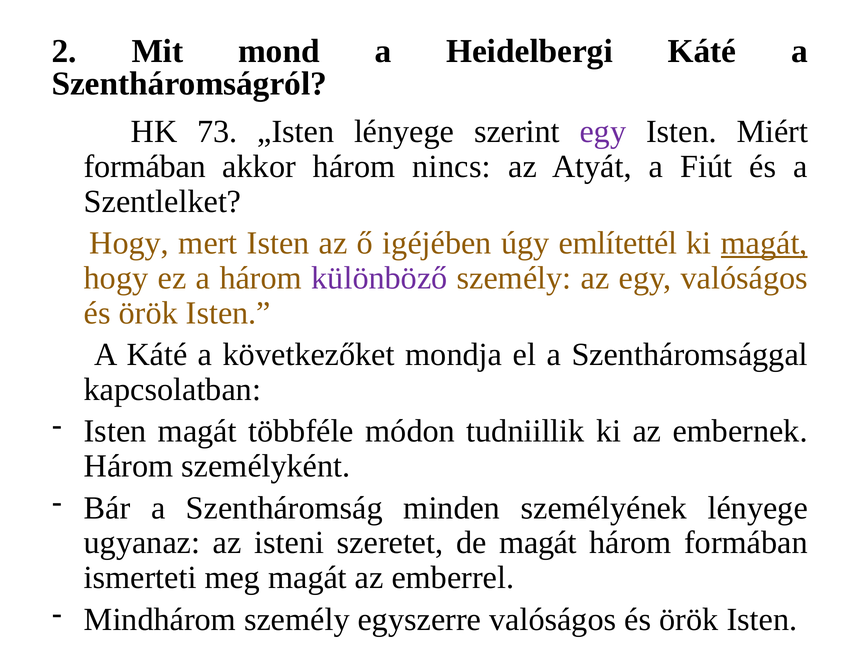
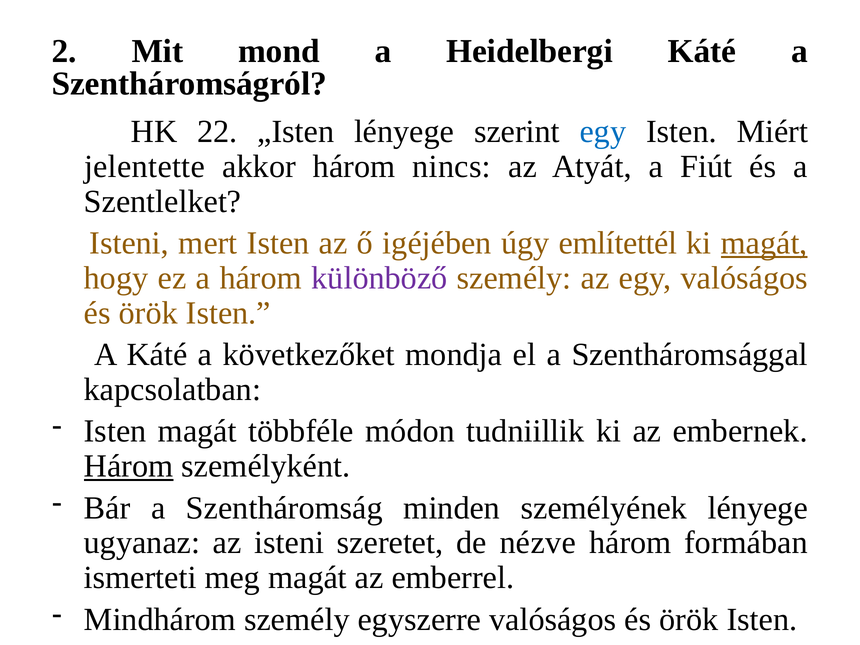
73: 73 -> 22
egy at (603, 132) colour: purple -> blue
formában at (145, 167): formában -> jelentette
Hogy at (129, 243): Hogy -> Isteni
Három at (129, 466) underline: none -> present
de magát: magát -> nézve
